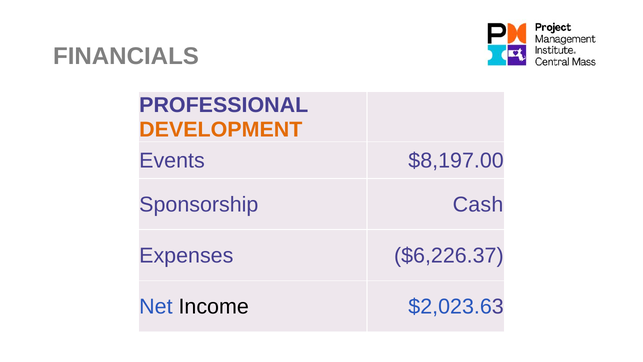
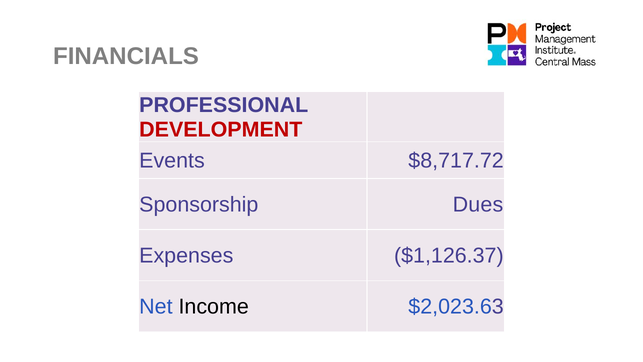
DEVELOPMENT colour: orange -> red
$8,197.00: $8,197.00 -> $8,717.72
Cash: Cash -> Dues
$6,226.37: $6,226.37 -> $1,126.37
